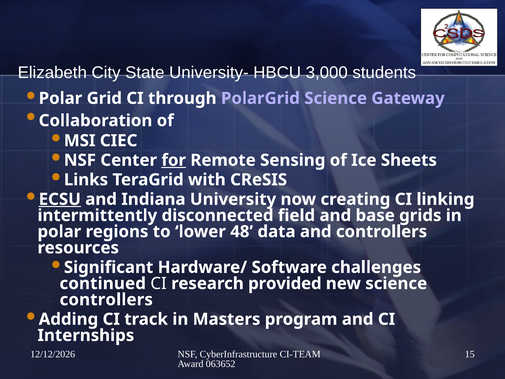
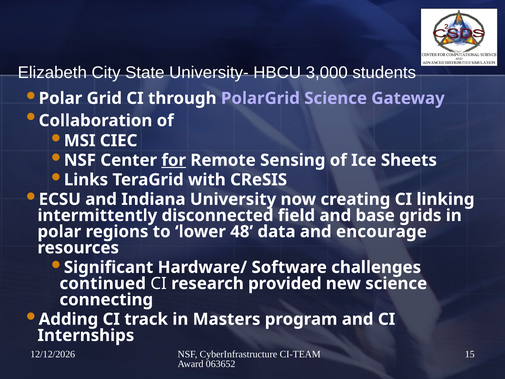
ECSU underline: present -> none
and controllers: controllers -> encourage
controllers at (106, 300): controllers -> connecting
